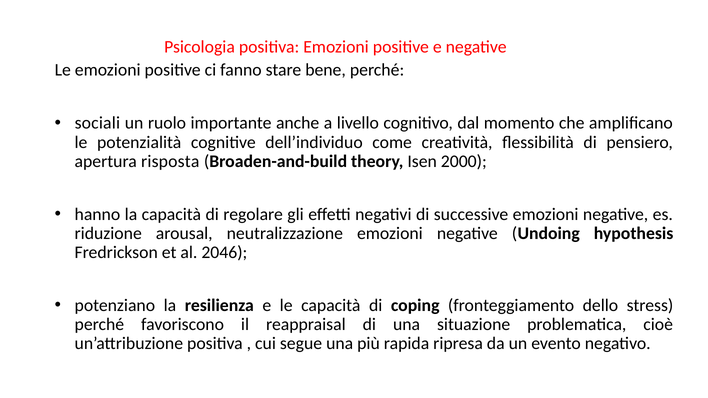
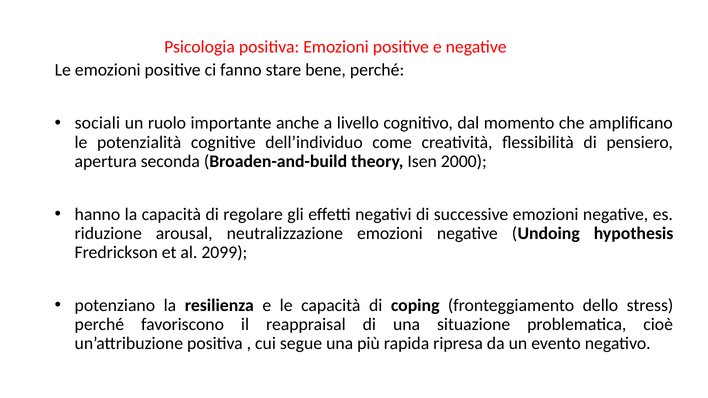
risposta: risposta -> seconda
2046: 2046 -> 2099
